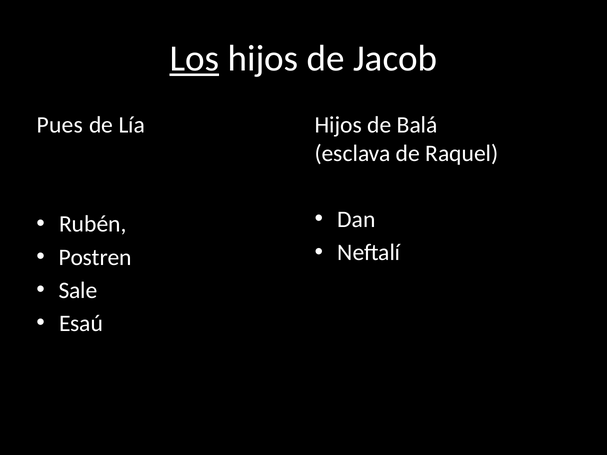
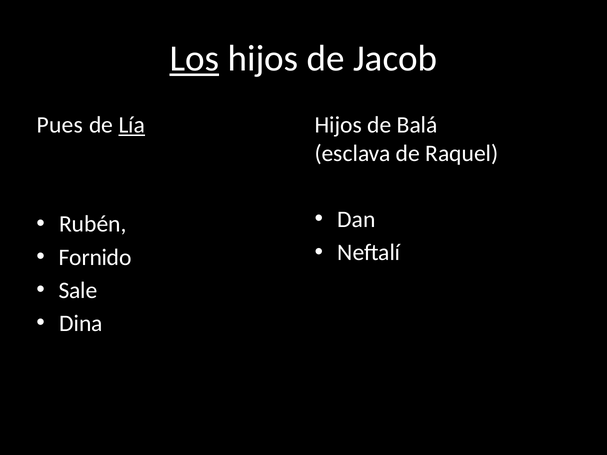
Lía underline: none -> present
Postren: Postren -> Fornido
Esaú: Esaú -> Dina
